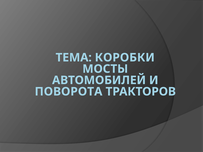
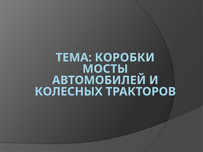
ПОВОРОТА: ПОВОРОТА -> КОЛЕСНЫХ
